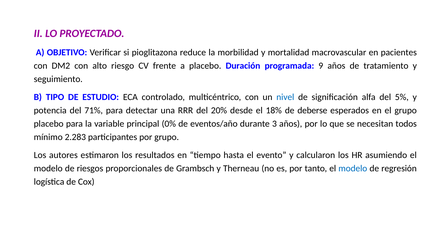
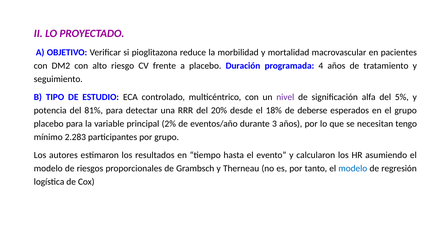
9: 9 -> 4
nivel colour: blue -> purple
71%: 71% -> 81%
0%: 0% -> 2%
todos: todos -> tengo
